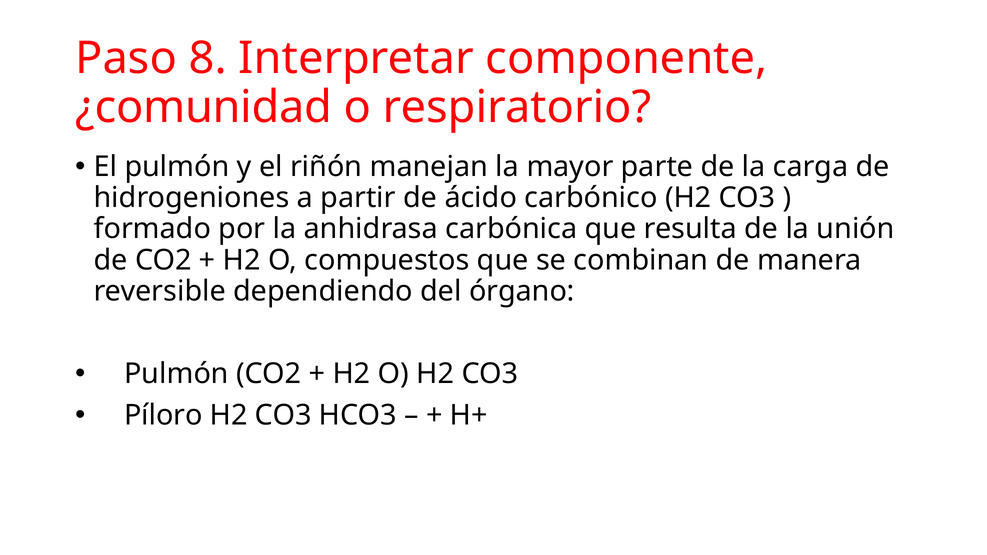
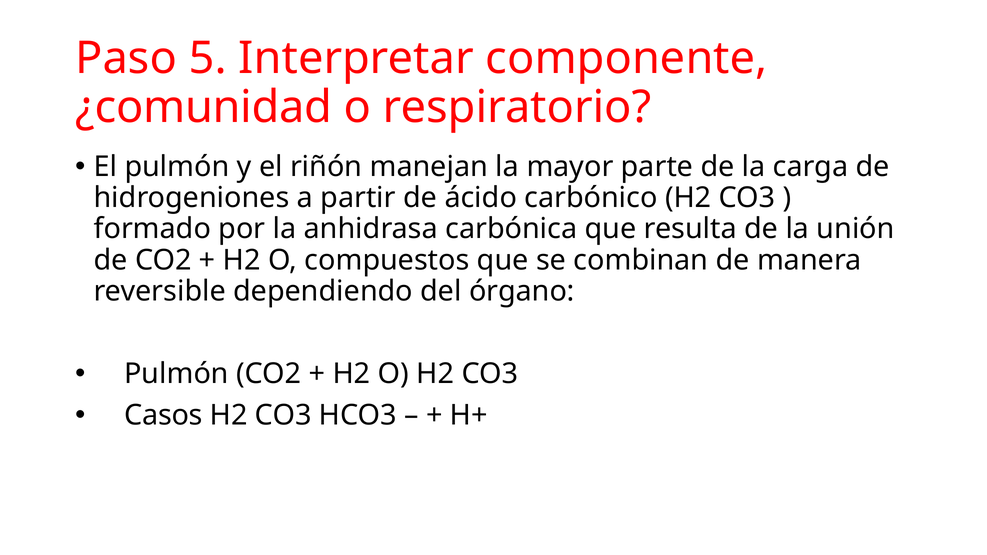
8: 8 -> 5
Píloro: Píloro -> Casos
